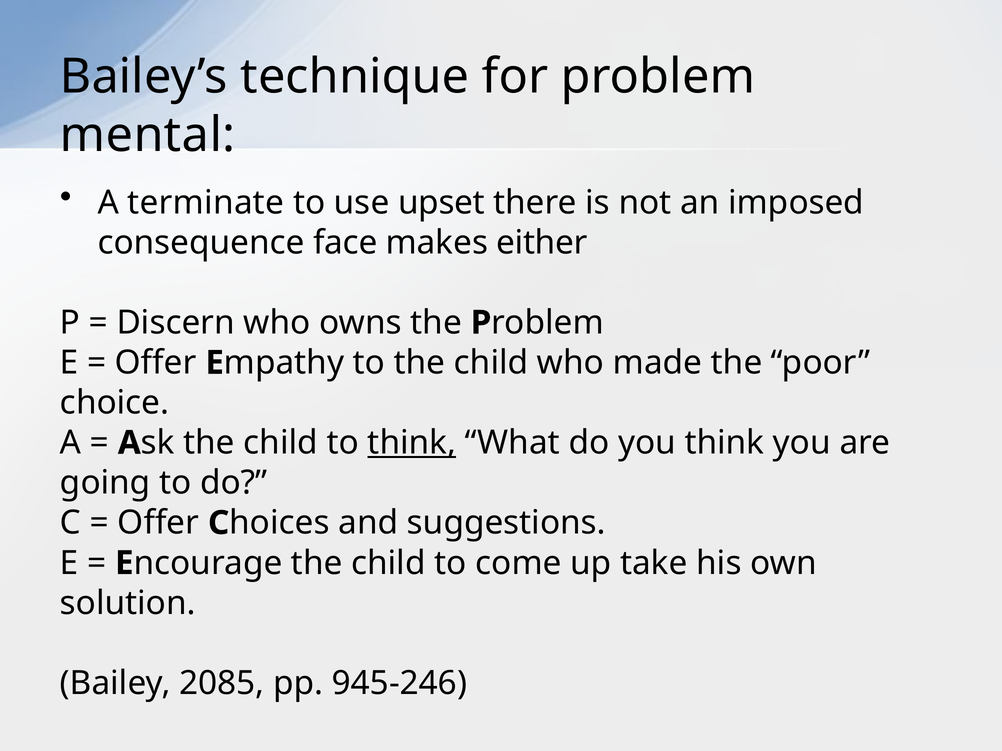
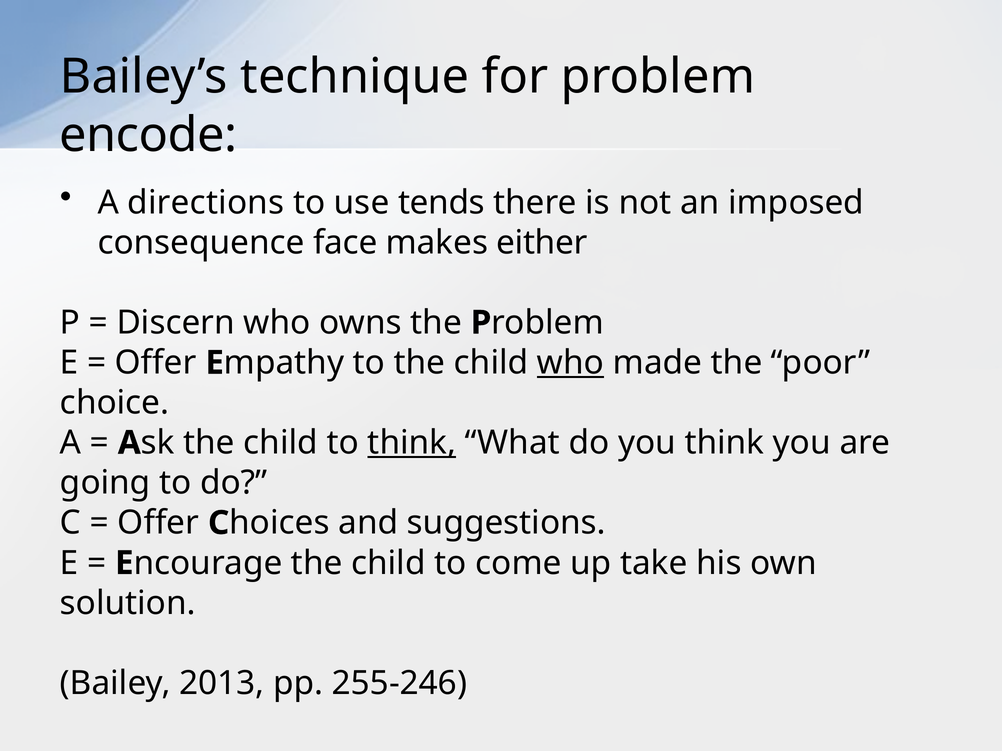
mental: mental -> encode
terminate: terminate -> directions
upset: upset -> tends
who at (571, 363) underline: none -> present
2085: 2085 -> 2013
945-246: 945-246 -> 255-246
